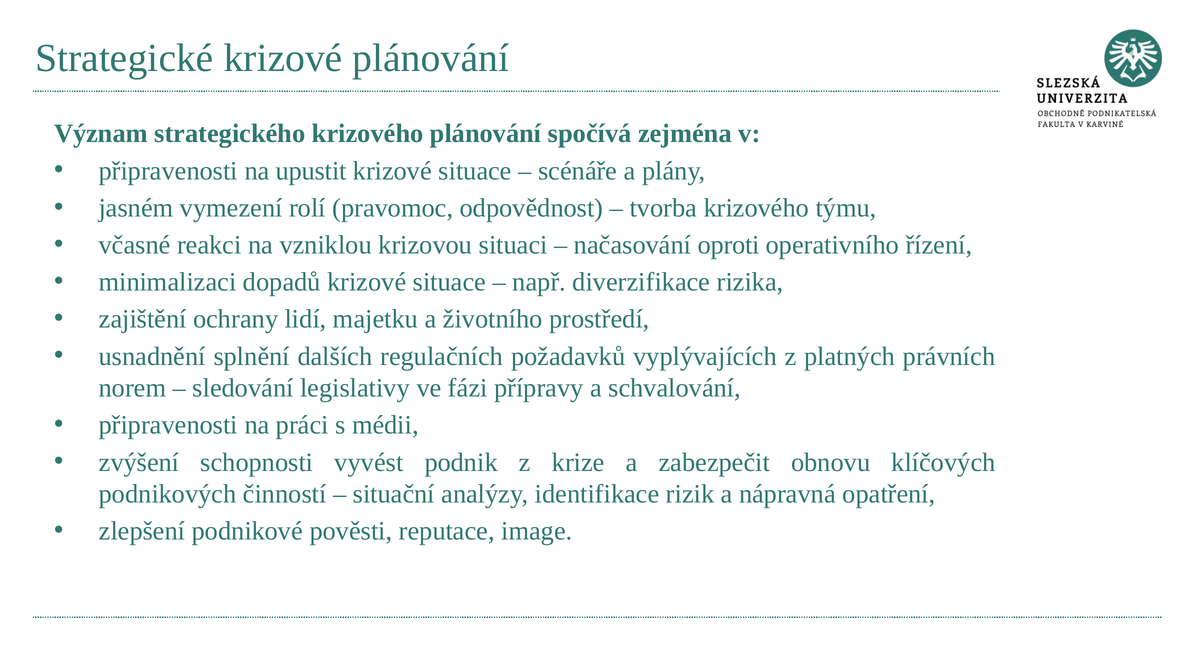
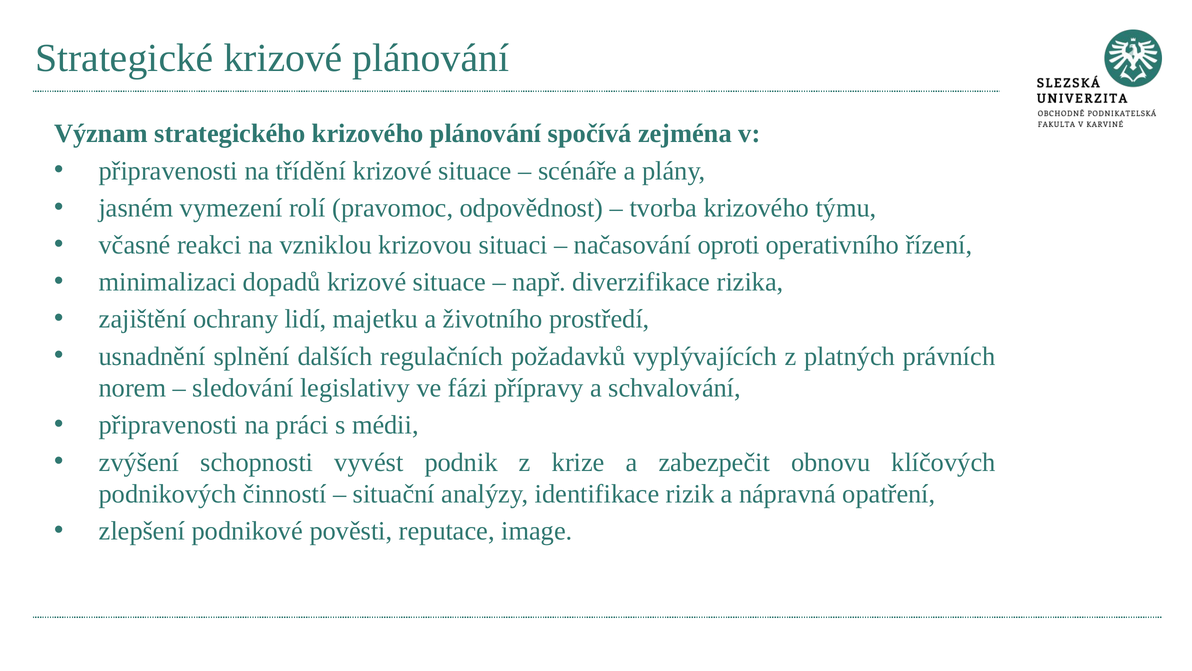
upustit: upustit -> třídění
